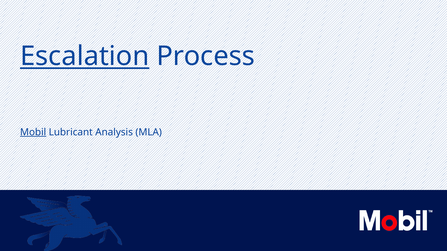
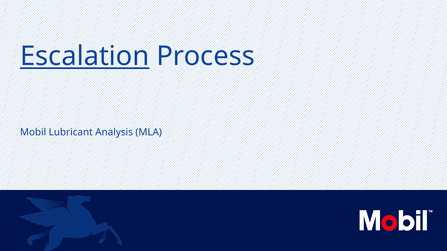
Mobil underline: present -> none
